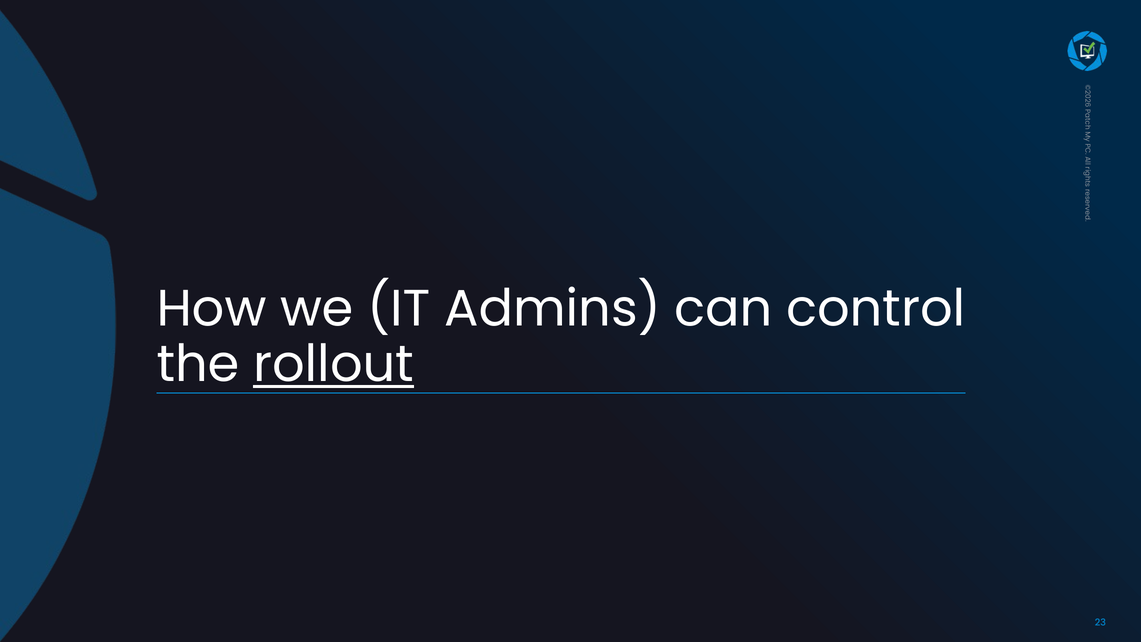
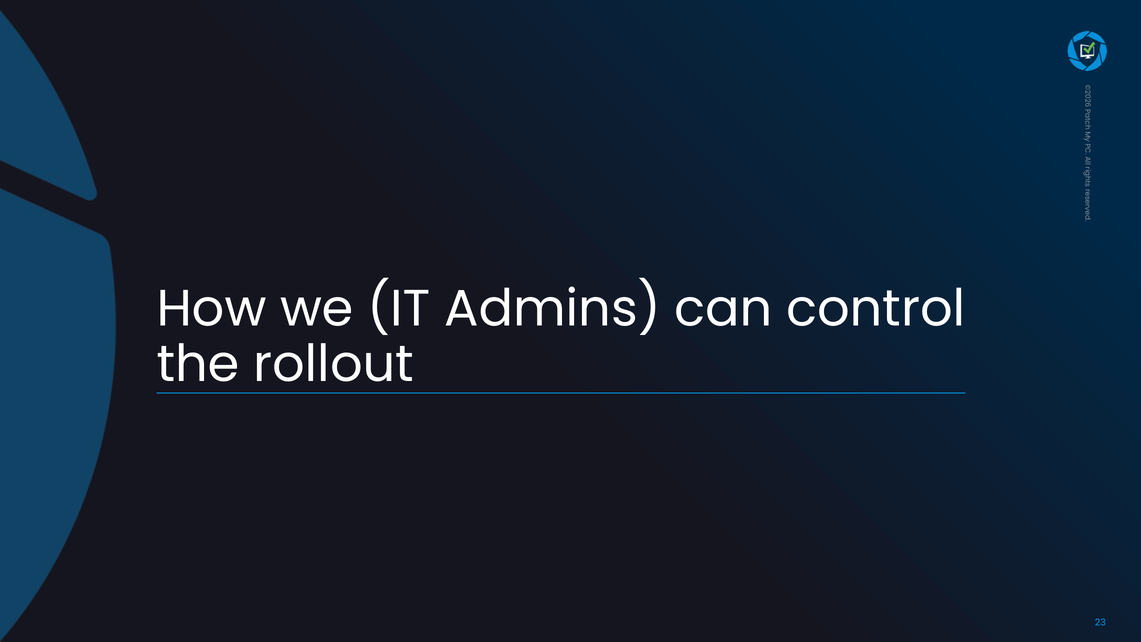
rollout underline: present -> none
